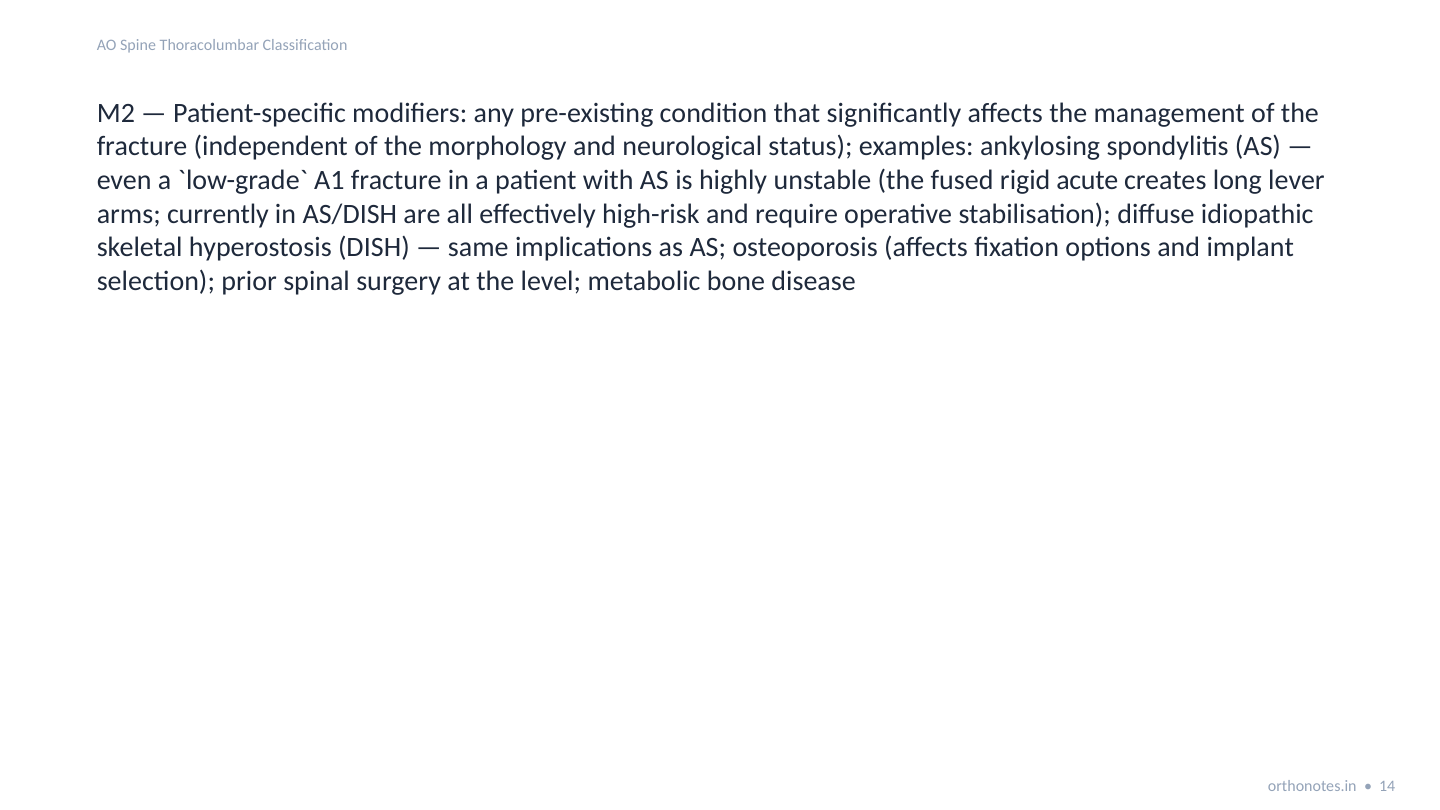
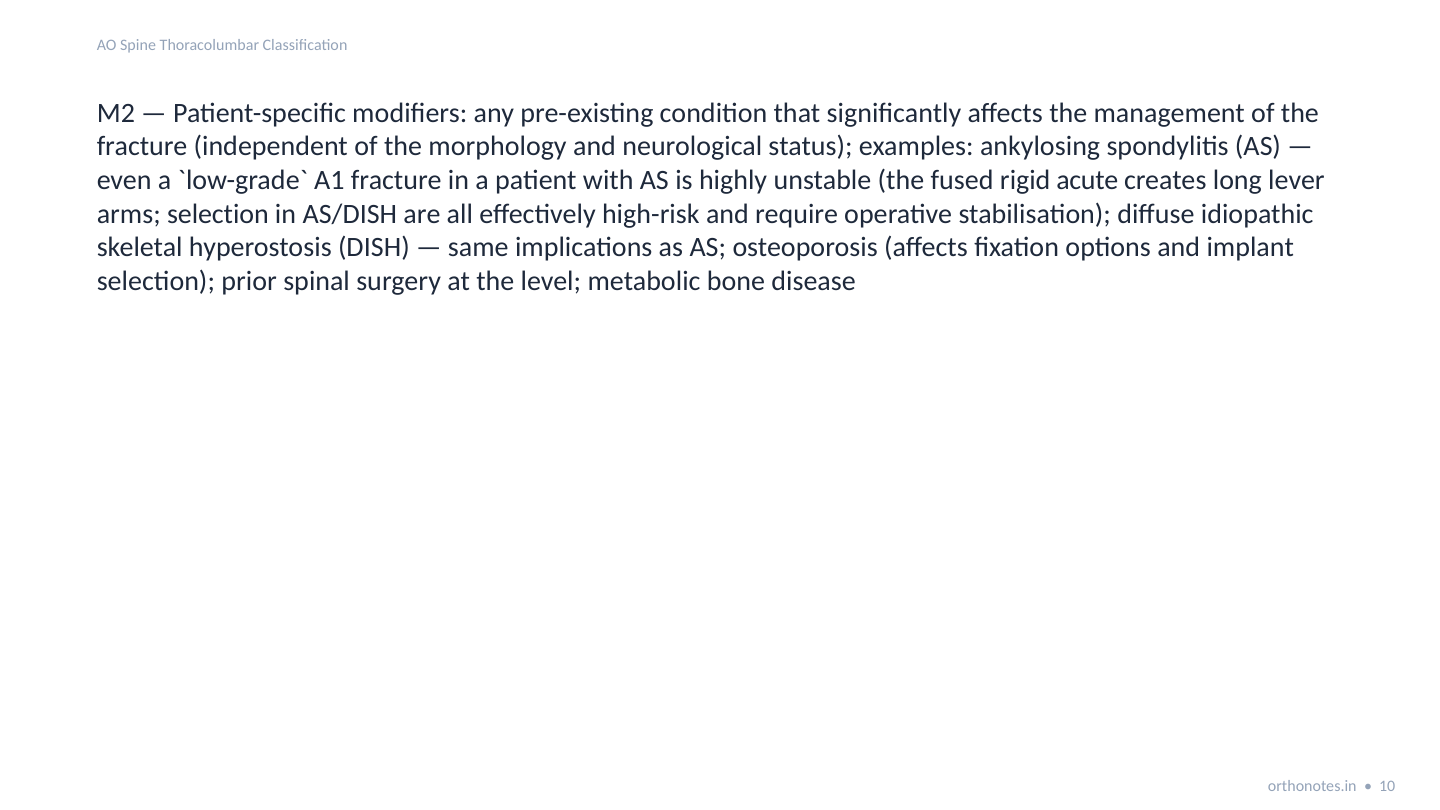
arms currently: currently -> selection
14: 14 -> 10
